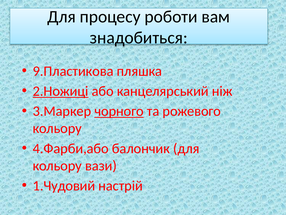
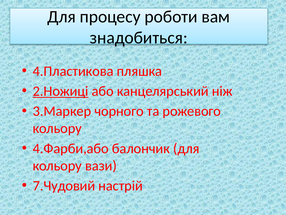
9.Пластикова: 9.Пластикова -> 4.Пластикова
чорного underline: present -> none
1.Чудовий: 1.Чудовий -> 7.Чудовий
